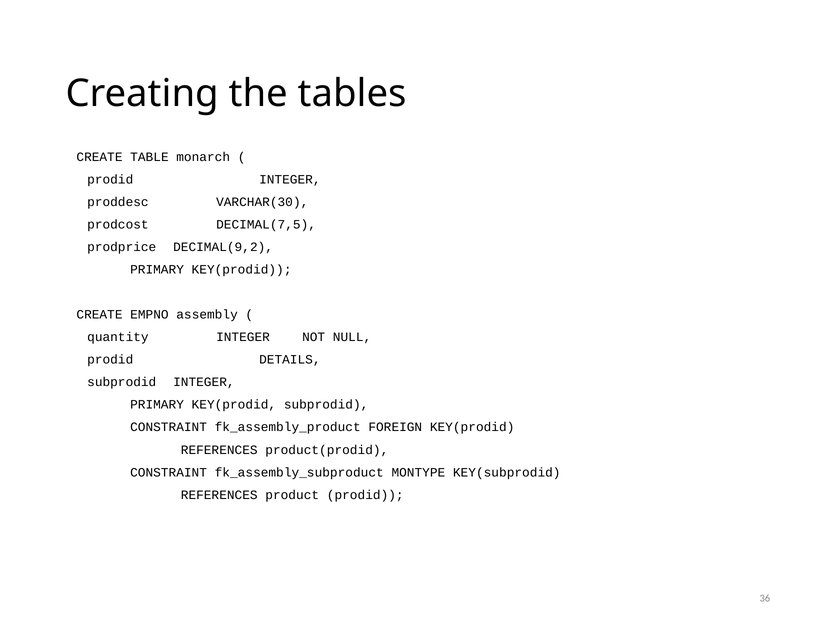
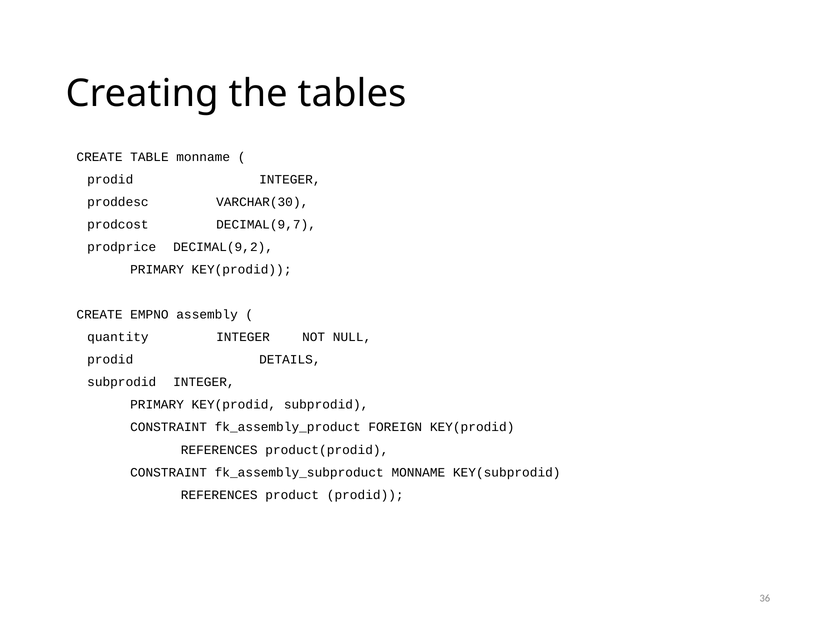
TABLE monarch: monarch -> monname
DECIMAL(7,5: DECIMAL(7,5 -> DECIMAL(9,7
fk_assembly_subproduct MONTYPE: MONTYPE -> MONNAME
